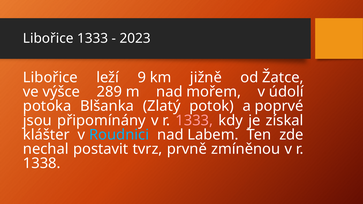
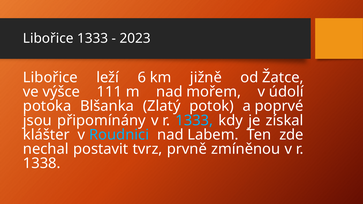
9: 9 -> 6
289: 289 -> 111
1333 at (194, 121) colour: pink -> light blue
